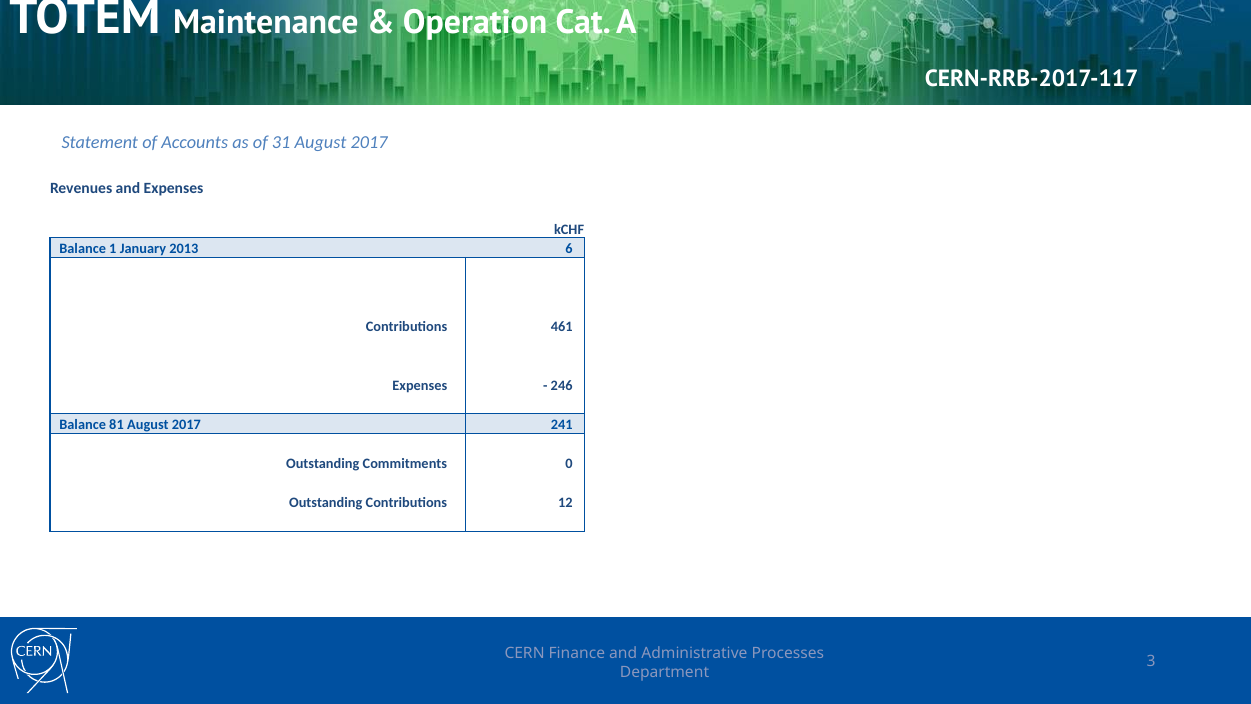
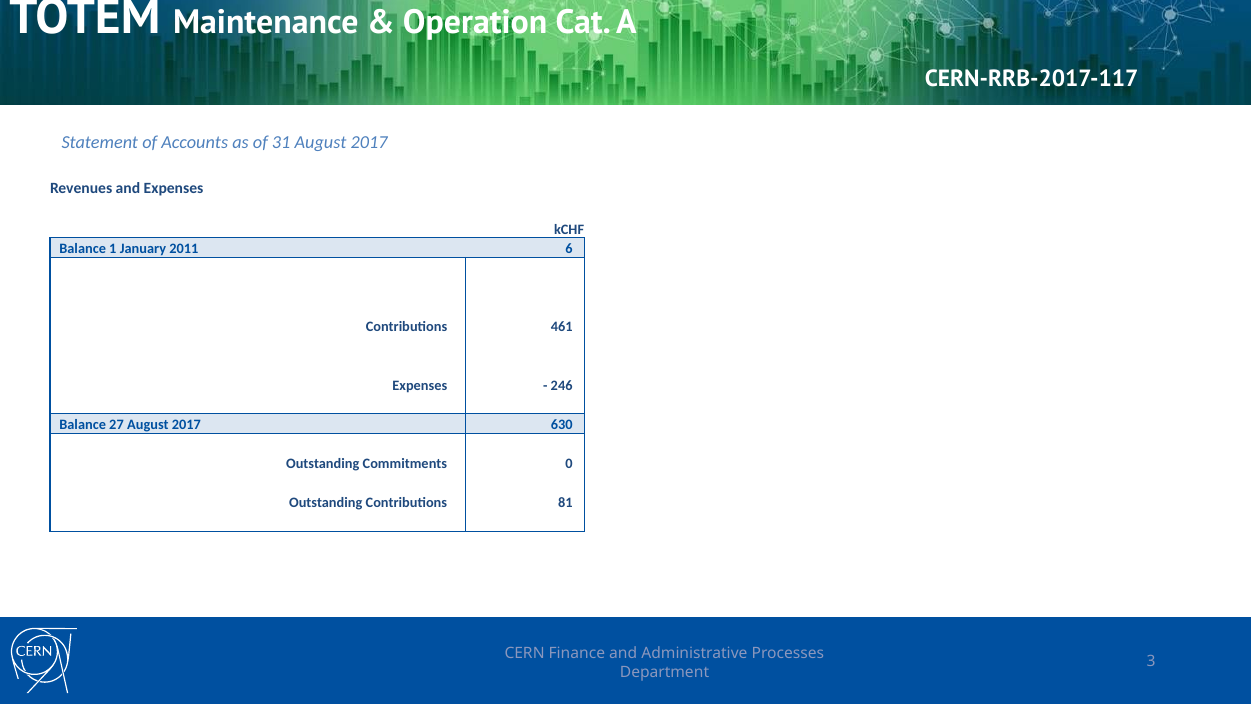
2013: 2013 -> 2011
81: 81 -> 27
241: 241 -> 630
12: 12 -> 81
